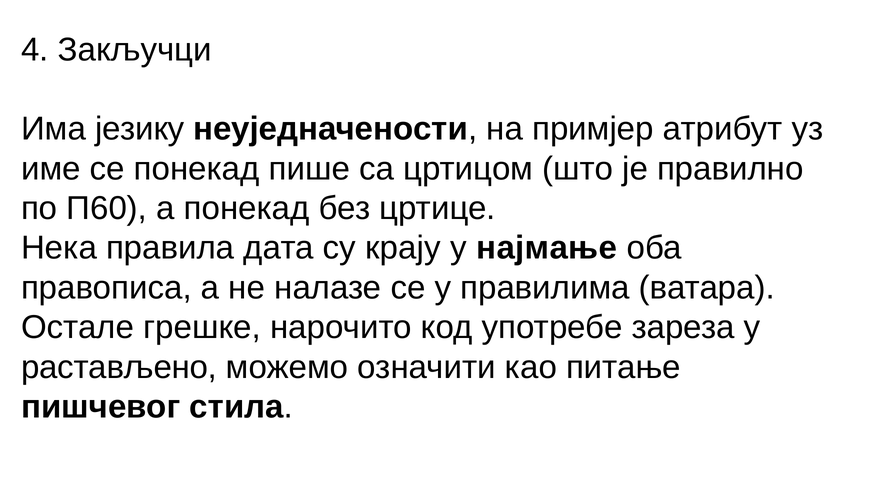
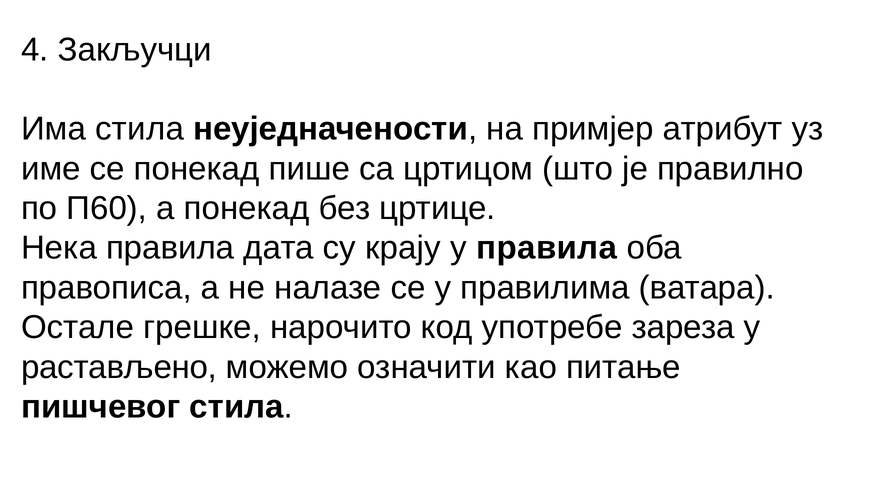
Има језику: језику -> стила
у најмање: најмање -> правила
